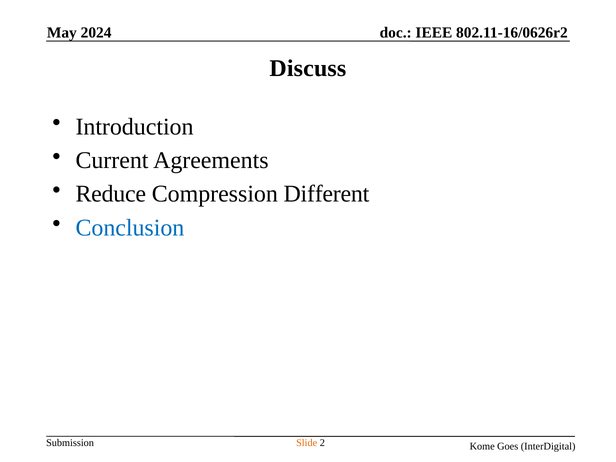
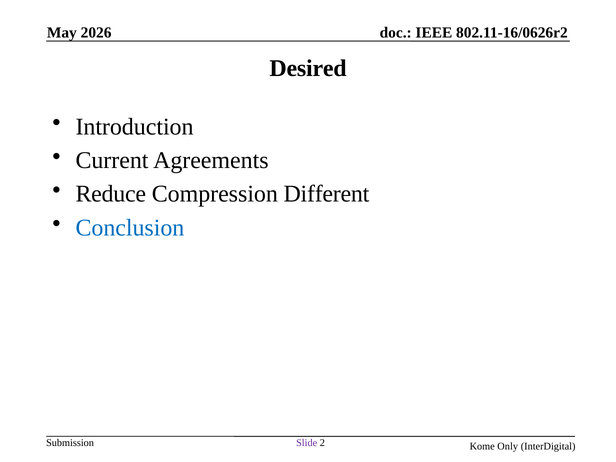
2024: 2024 -> 2026
Discuss: Discuss -> Desired
Slide colour: orange -> purple
Goes: Goes -> Only
